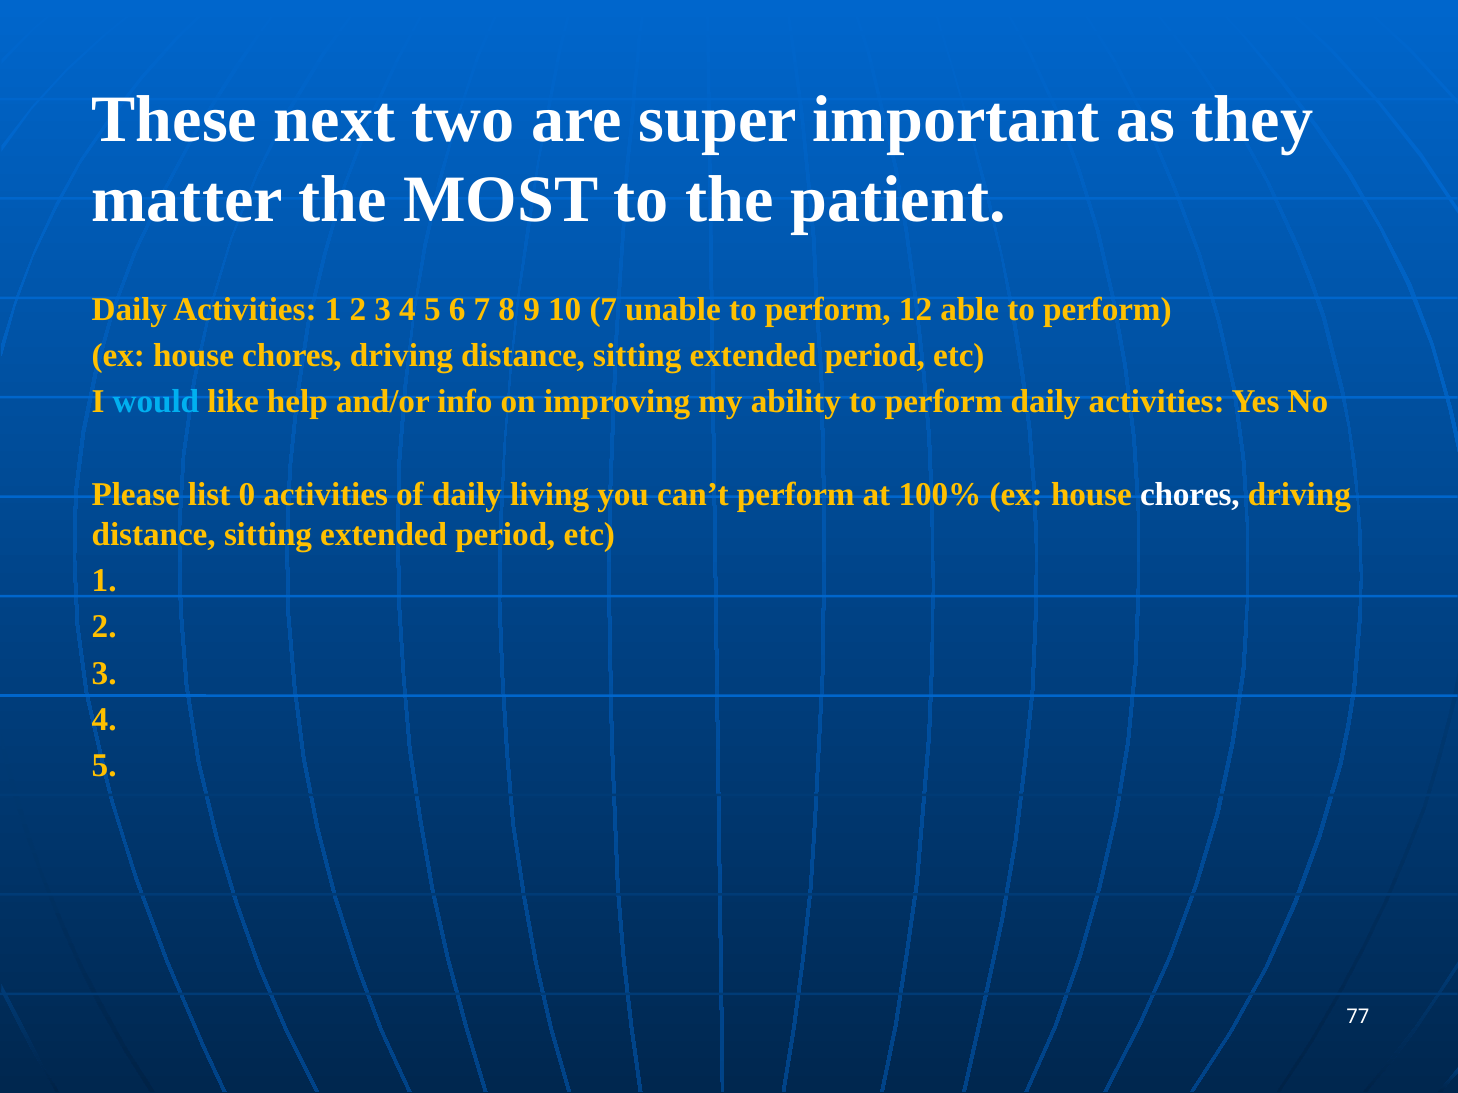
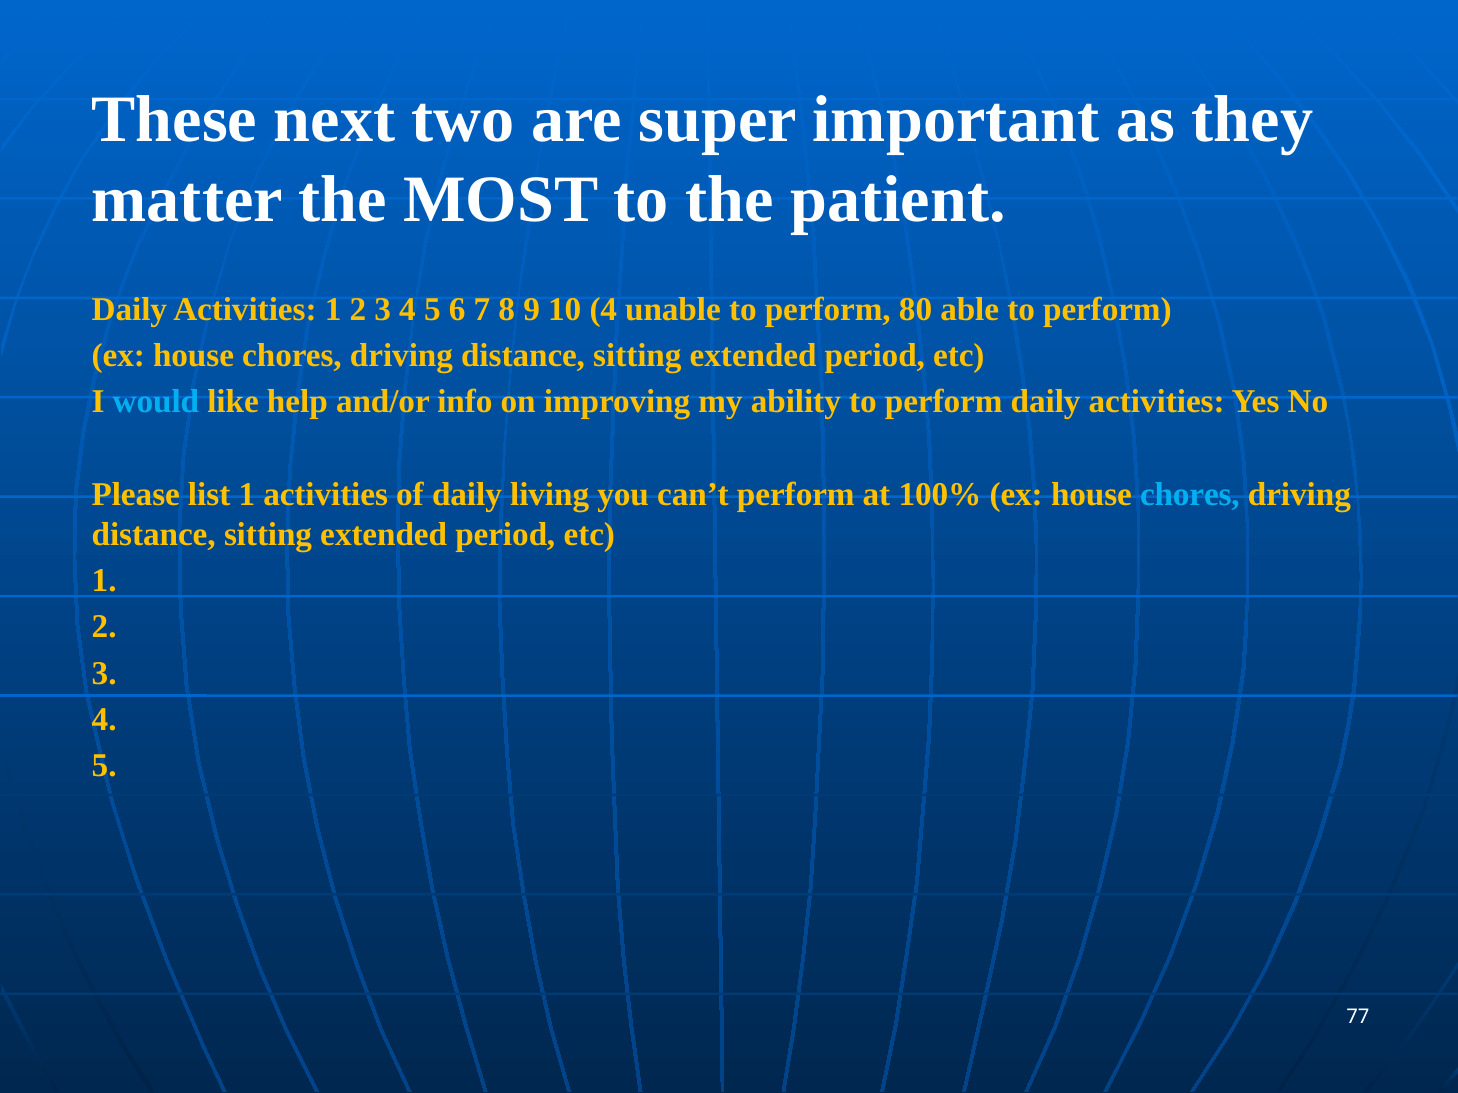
10 7: 7 -> 4
12: 12 -> 80
list 0: 0 -> 1
chores at (1190, 495) colour: white -> light blue
